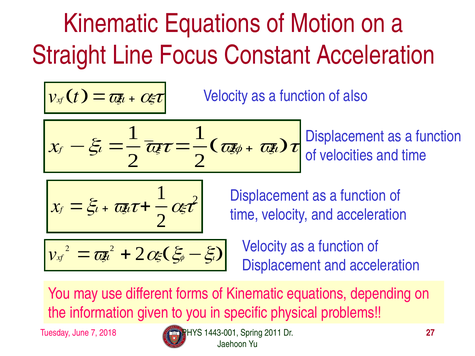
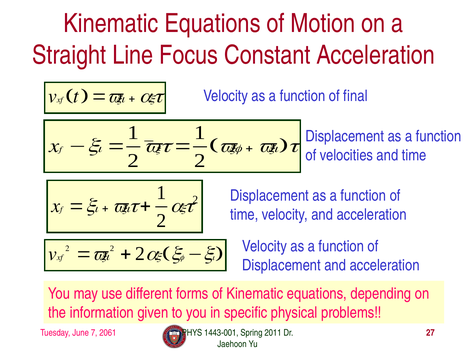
also: also -> final
2018: 2018 -> 2061
